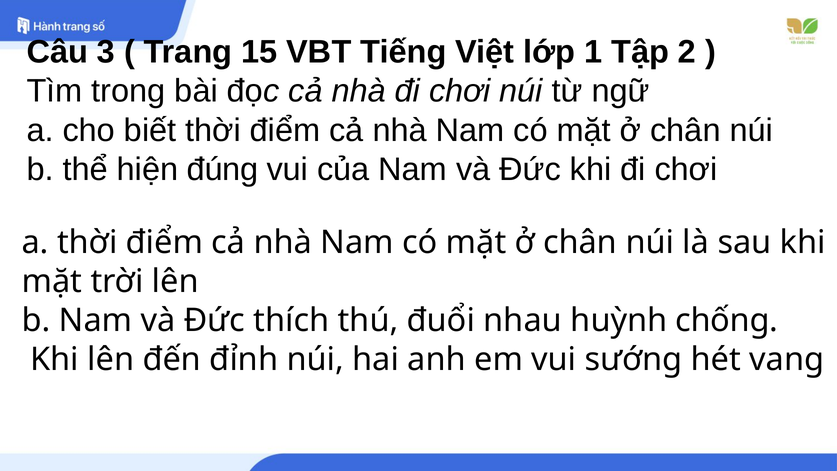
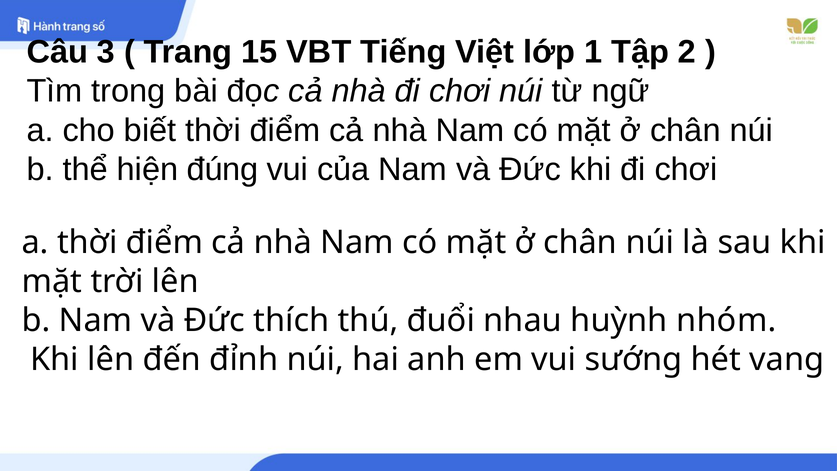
chống: chống -> nhóm
